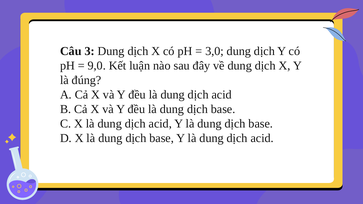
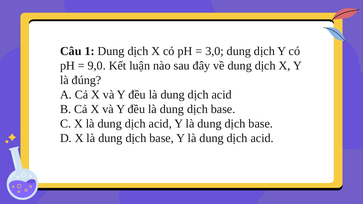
3: 3 -> 1
